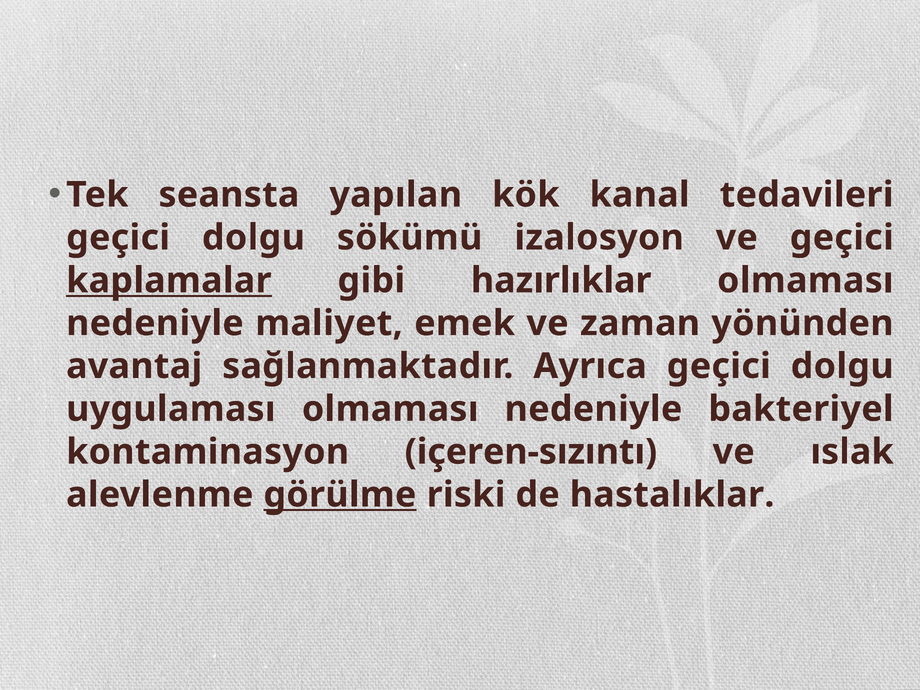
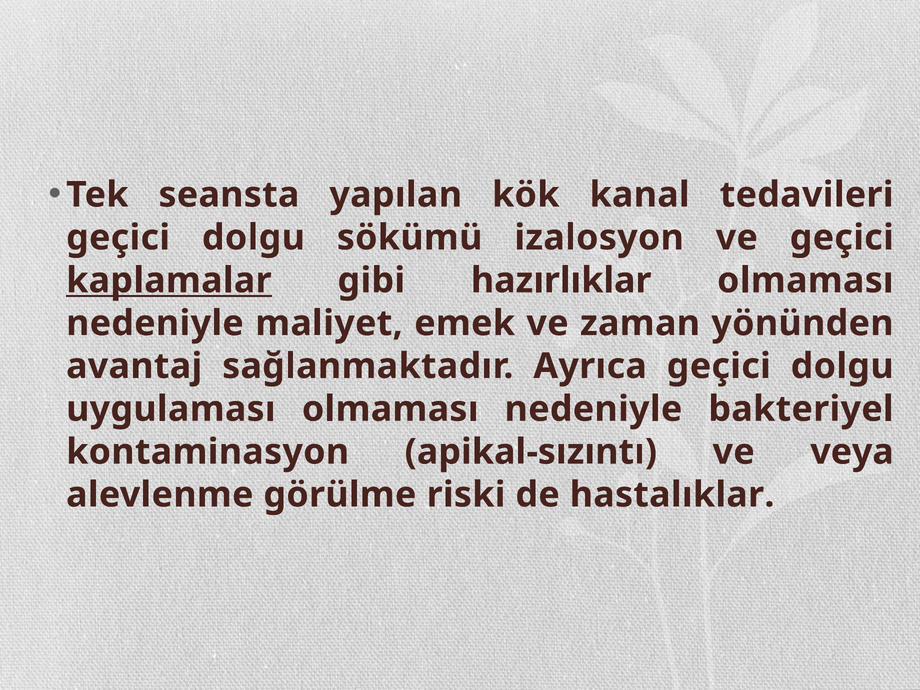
içeren-sızıntı: içeren-sızıntı -> apikal-sızıntı
ıslak: ıslak -> veya
görülme underline: present -> none
